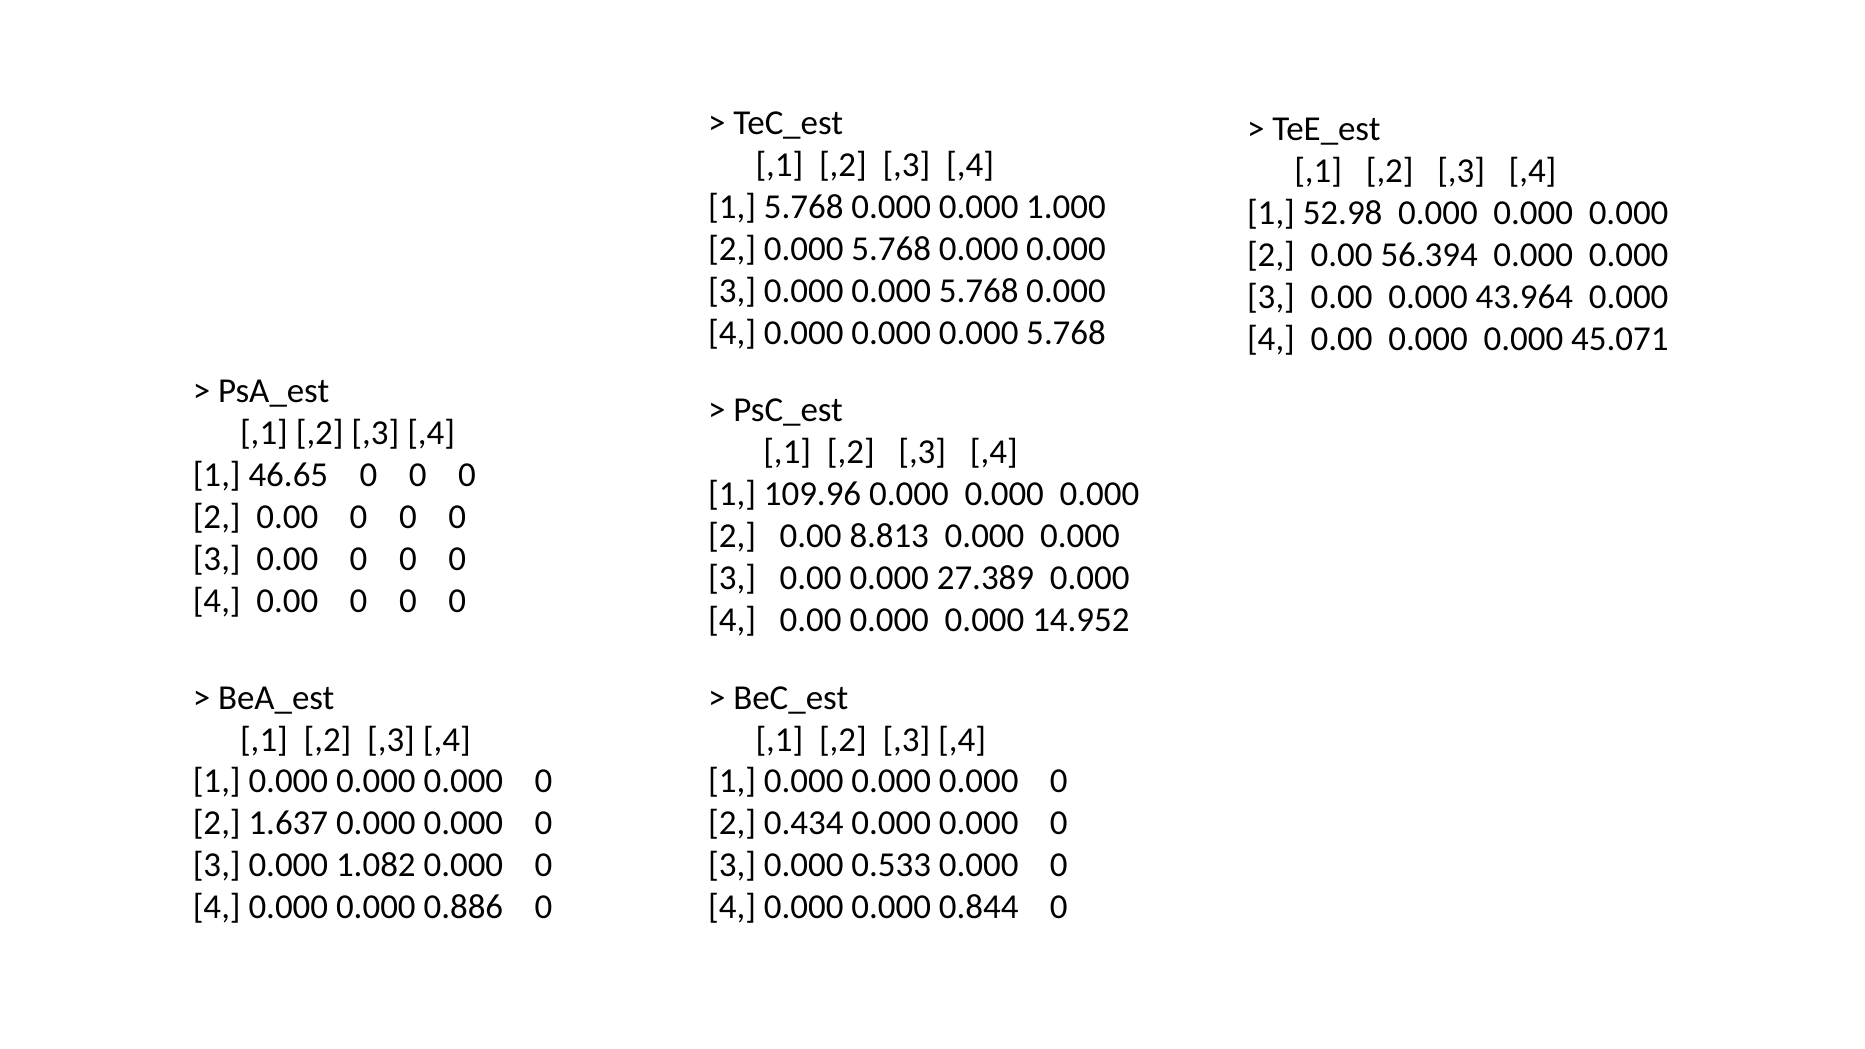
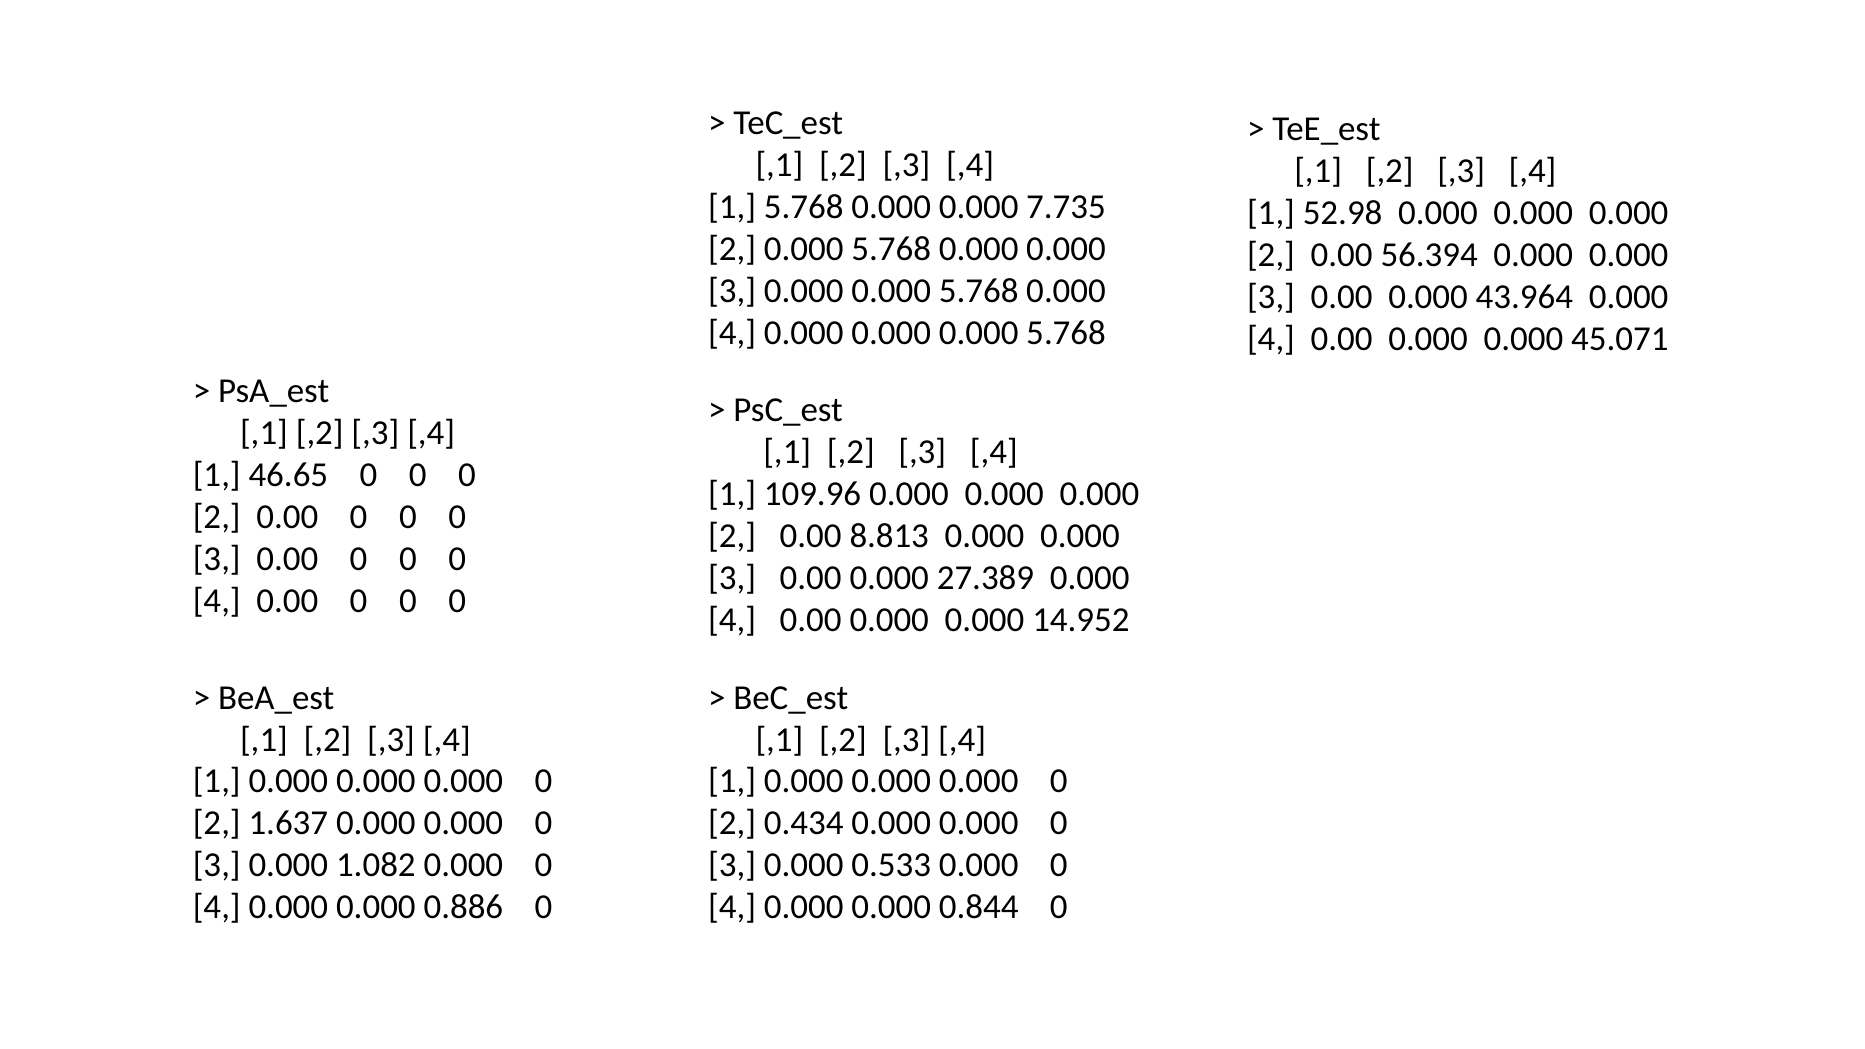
1.000: 1.000 -> 7.735
